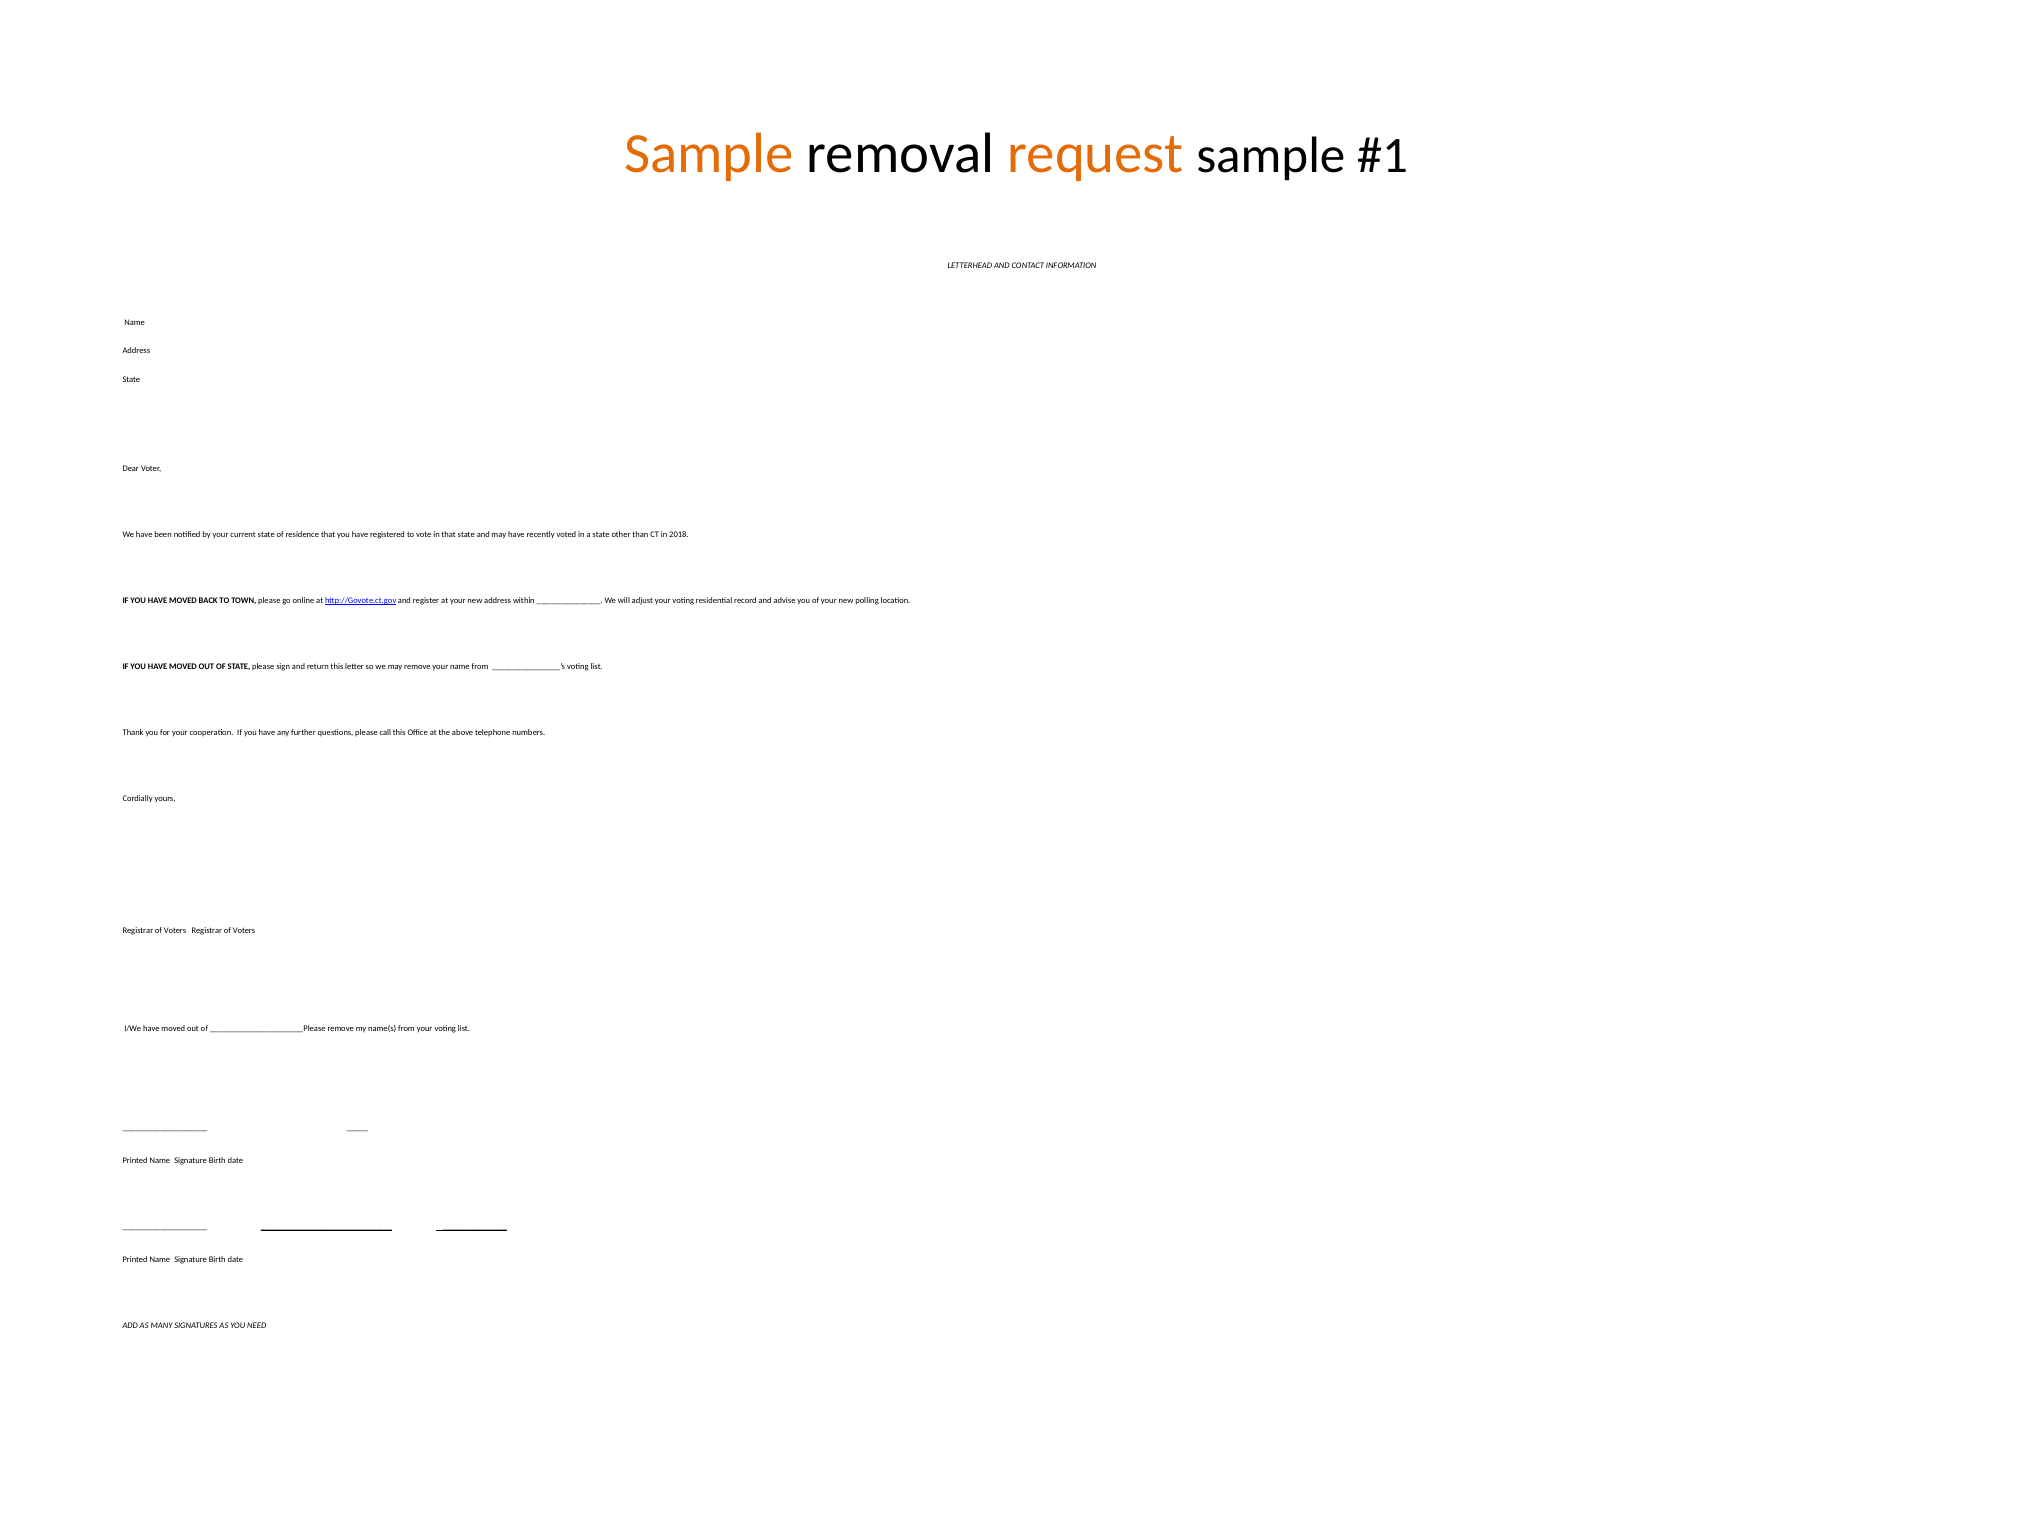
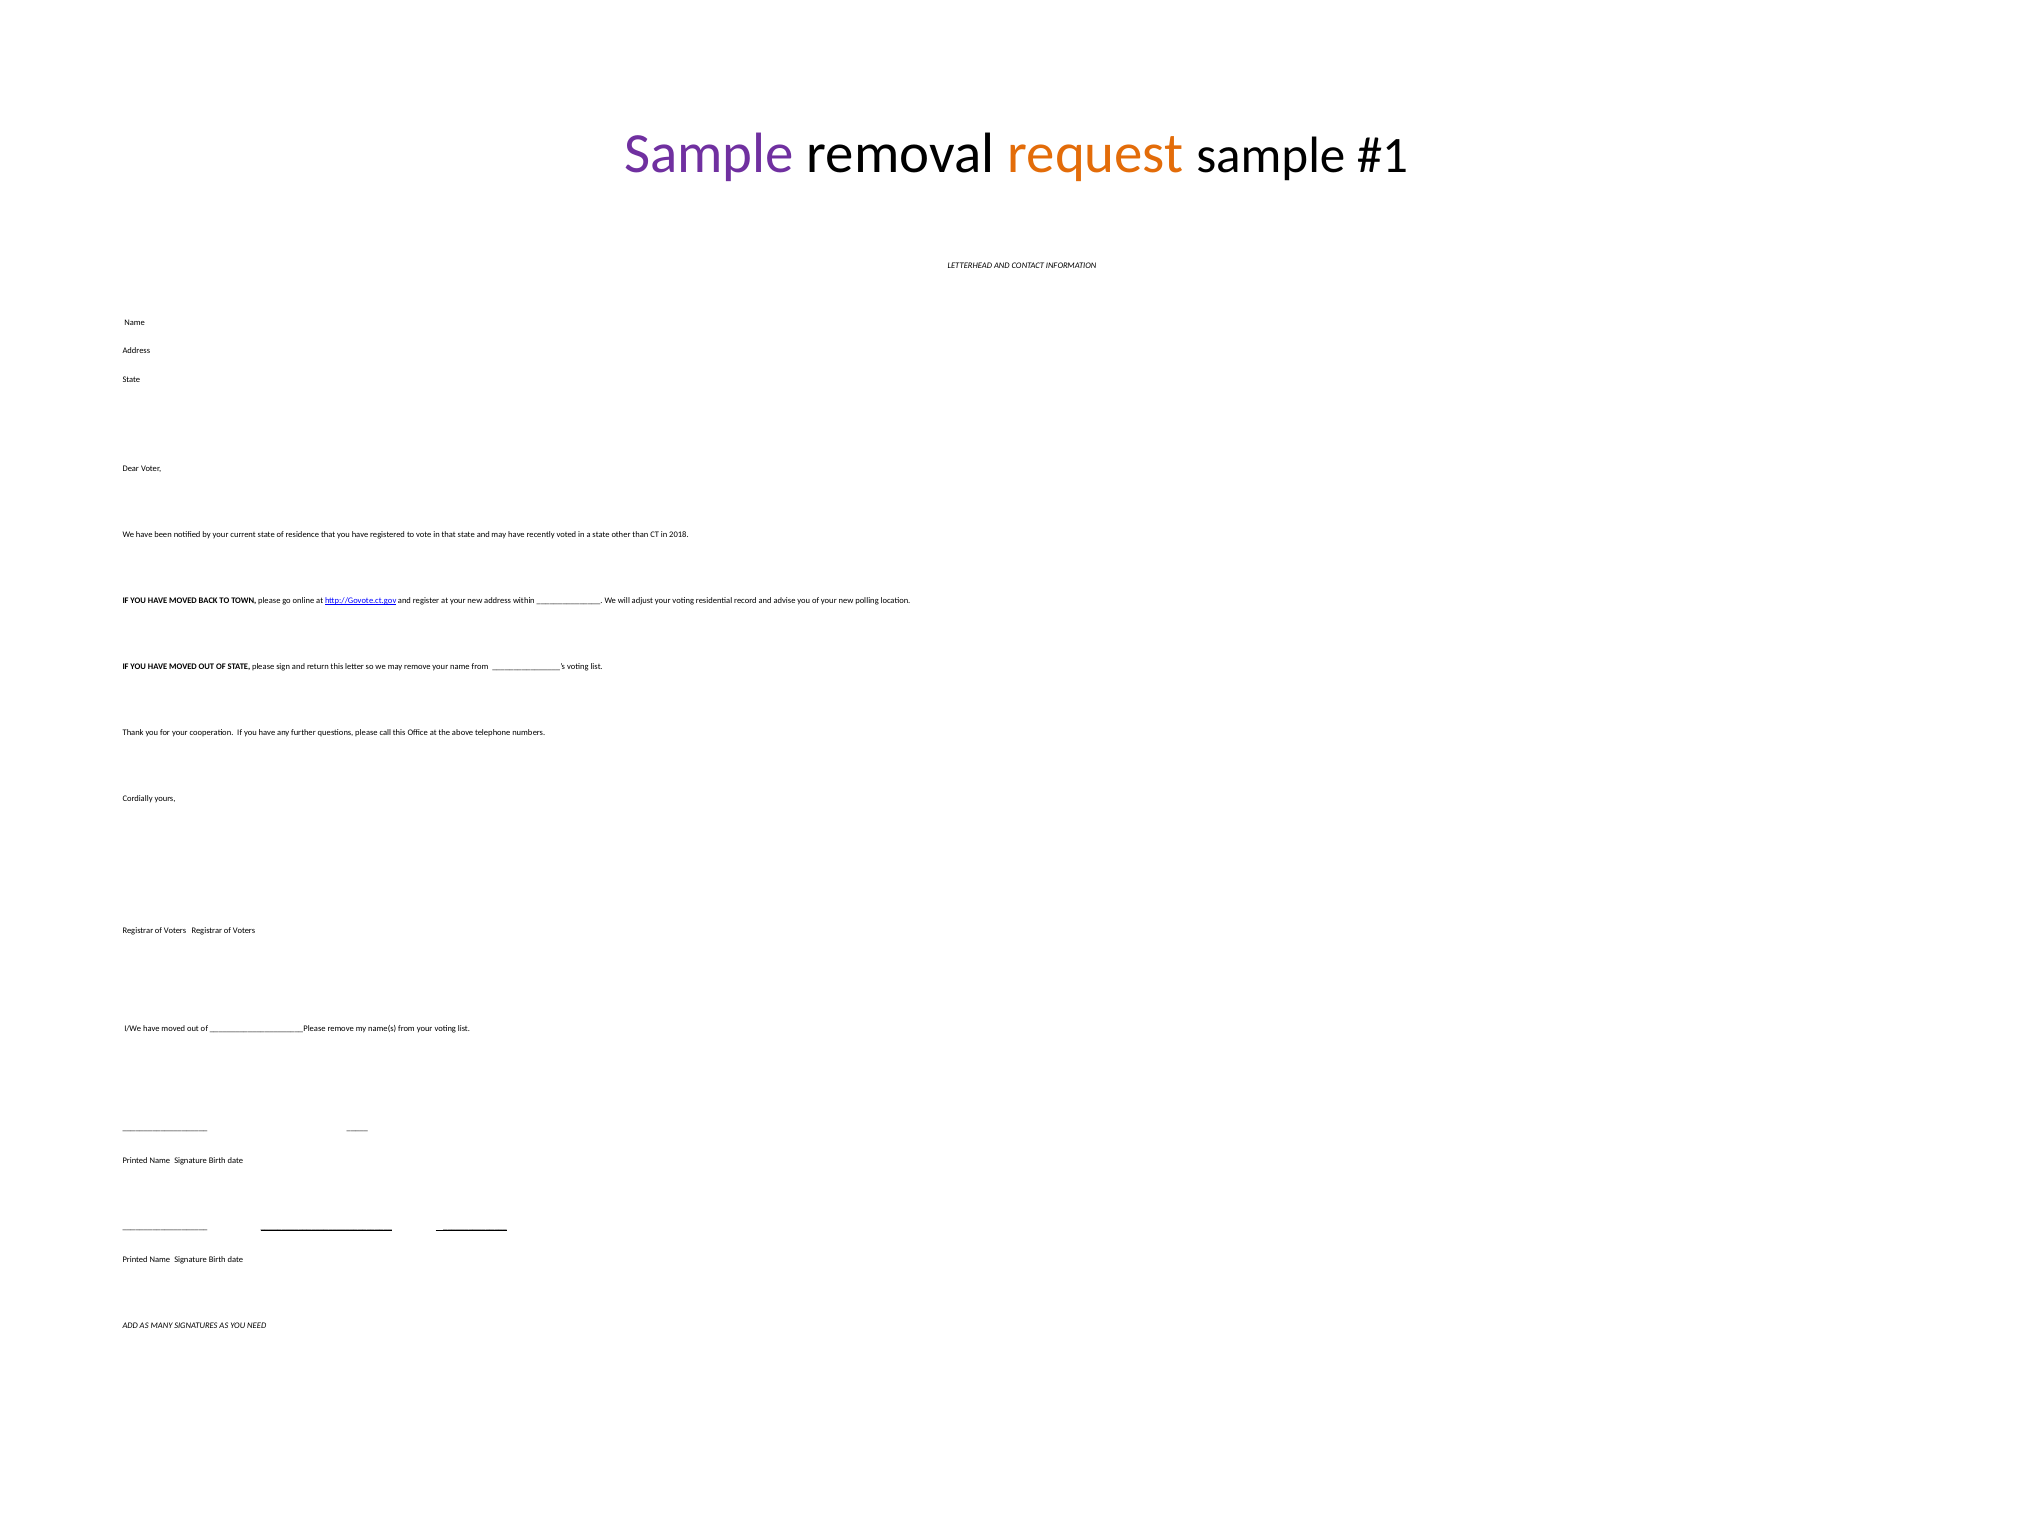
Sample at (709, 154) colour: orange -> purple
